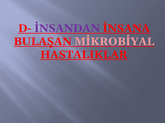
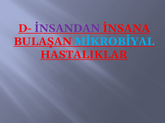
MİKROBİYAL colour: pink -> light blue
